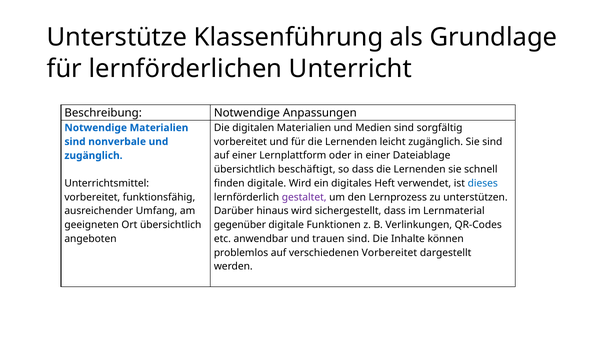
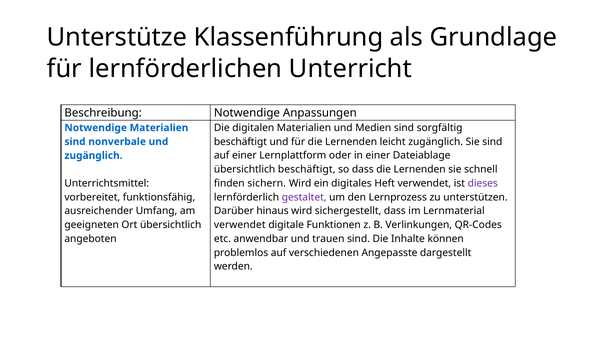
vorbereitet at (240, 142): vorbereitet -> beschäftigt
finden digitale: digitale -> sichern
dieses colour: blue -> purple
gegenüber at (240, 225): gegenüber -> verwendet
verschiedenen Vorbereitet: Vorbereitet -> Angepasste
